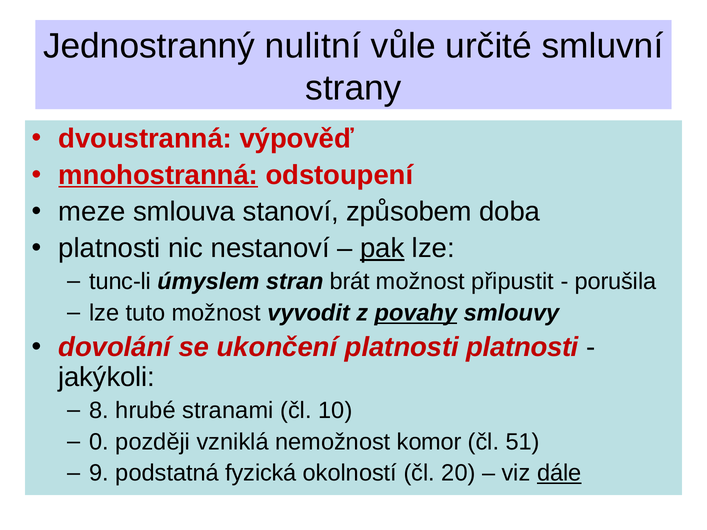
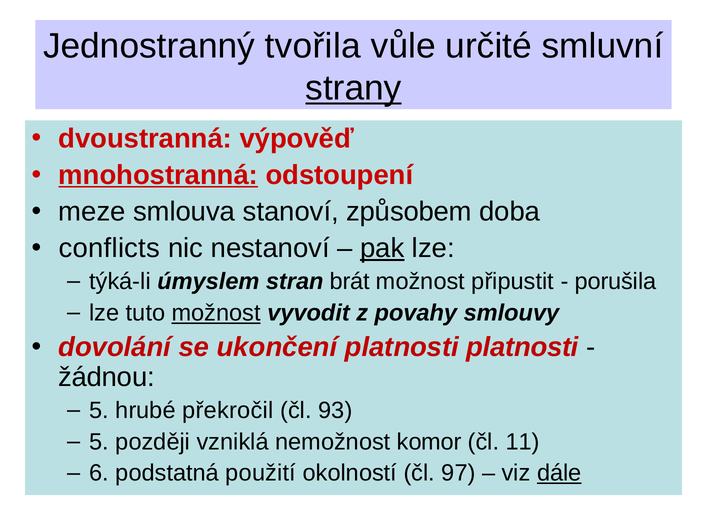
nulitní: nulitní -> tvořila
strany underline: none -> present
platnosti at (109, 248): platnosti -> conflicts
tunc-li: tunc-li -> týká-li
možnost at (216, 313) underline: none -> present
povahy underline: present -> none
jakýkoli: jakýkoli -> žádnou
8 at (99, 411): 8 -> 5
stranami: stranami -> překročil
10: 10 -> 93
0 at (99, 442): 0 -> 5
51: 51 -> 11
9: 9 -> 6
fyzická: fyzická -> použití
20: 20 -> 97
